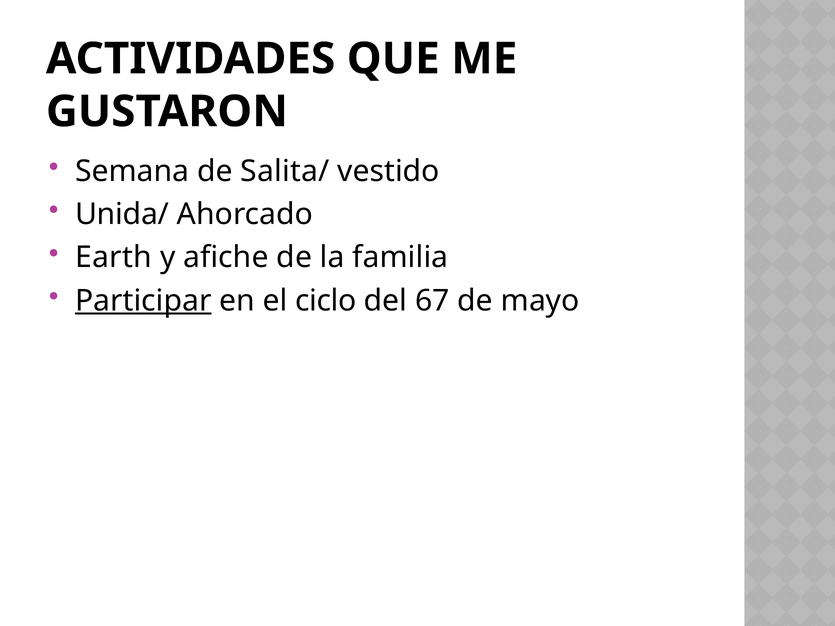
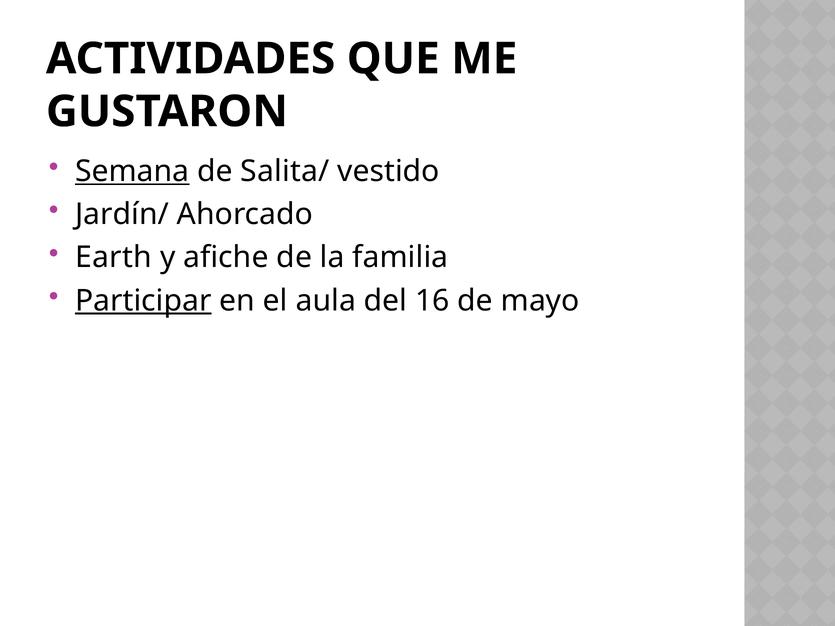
Semana underline: none -> present
Unida/: Unida/ -> Jardín/
ciclo: ciclo -> aula
67: 67 -> 16
